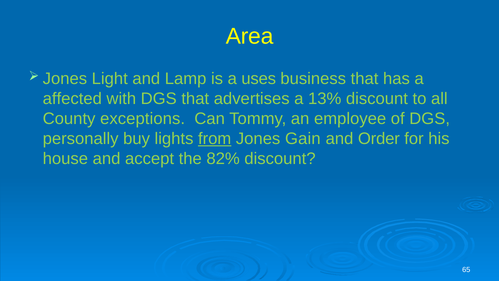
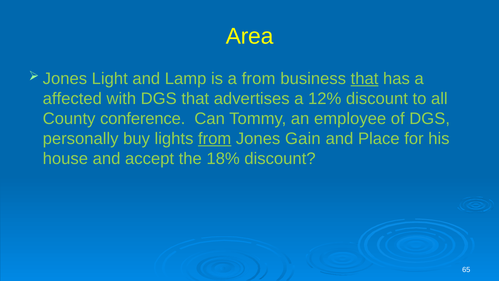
a uses: uses -> from
that at (365, 79) underline: none -> present
13%: 13% -> 12%
exceptions: exceptions -> conference
Order: Order -> Place
82%: 82% -> 18%
